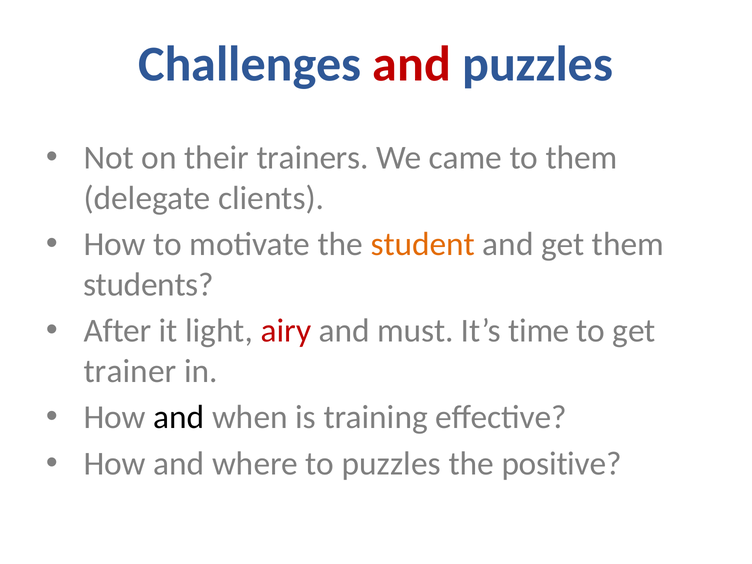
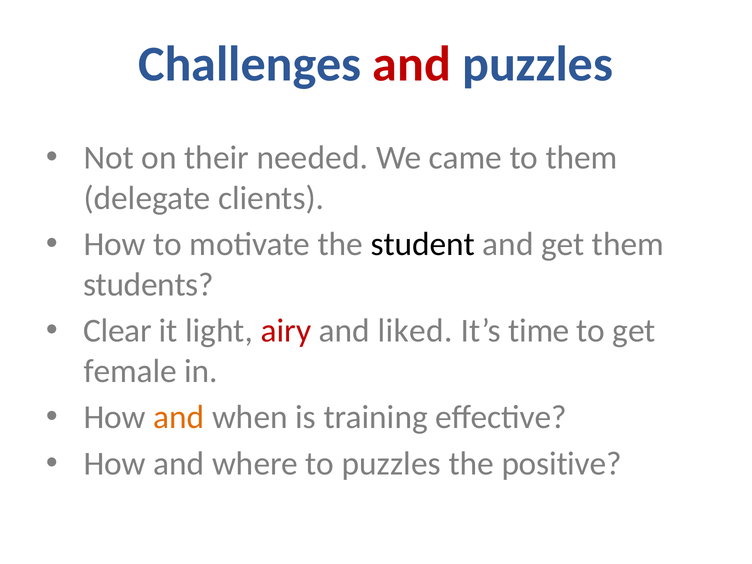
trainers: trainers -> needed
student colour: orange -> black
After: After -> Clear
must: must -> liked
trainer: trainer -> female
and at (179, 417) colour: black -> orange
